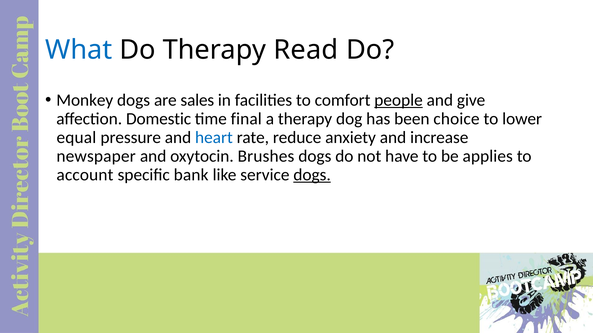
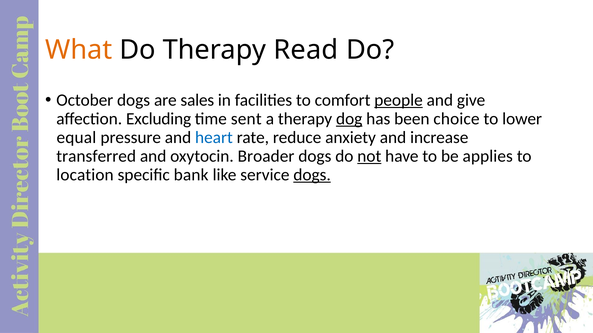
What colour: blue -> orange
Monkey: Monkey -> October
Domestic: Domestic -> Excluding
final: final -> sent
dog underline: none -> present
newspaper: newspaper -> transferred
Brushes: Brushes -> Broader
not underline: none -> present
account: account -> location
